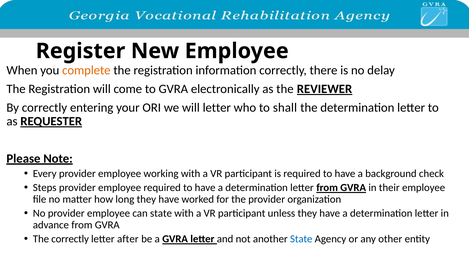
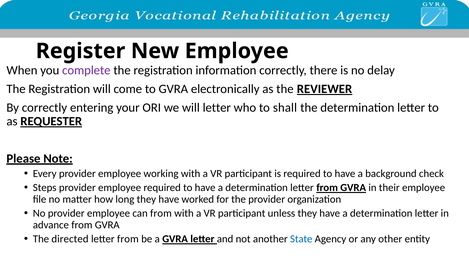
complete colour: orange -> purple
can state: state -> from
The correctly: correctly -> directed
after at (128, 239): after -> from
